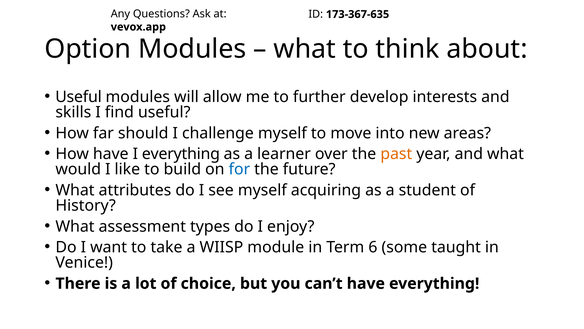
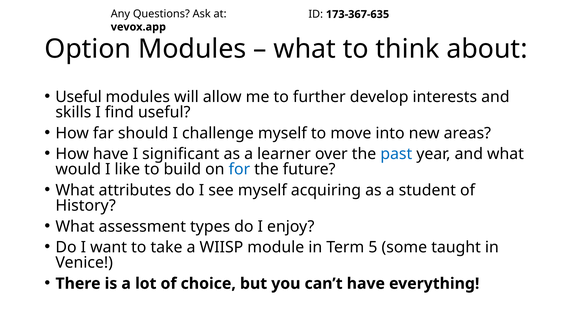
I everything: everything -> significant
past colour: orange -> blue
6: 6 -> 5
